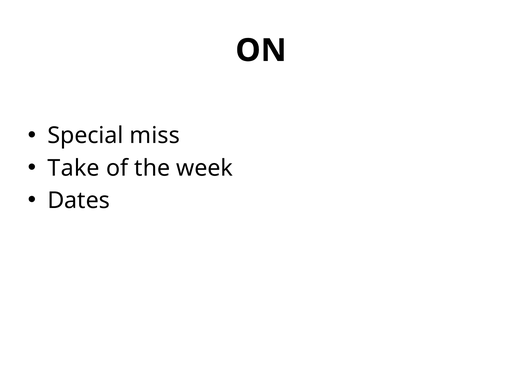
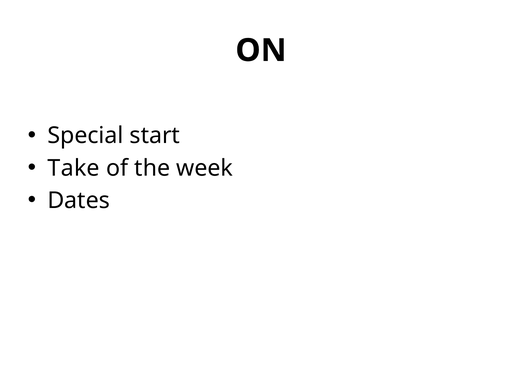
miss: miss -> start
